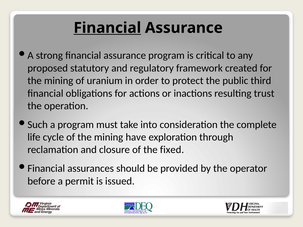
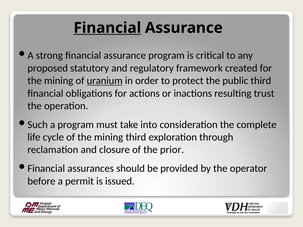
uranium underline: none -> present
mining have: have -> third
fixed: fixed -> prior
